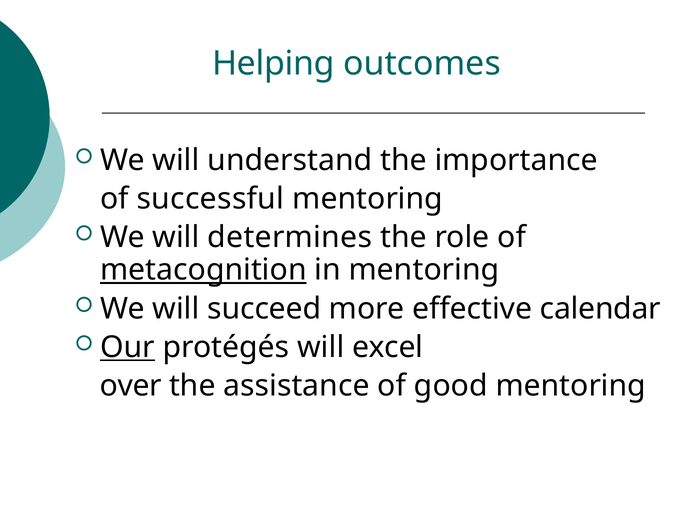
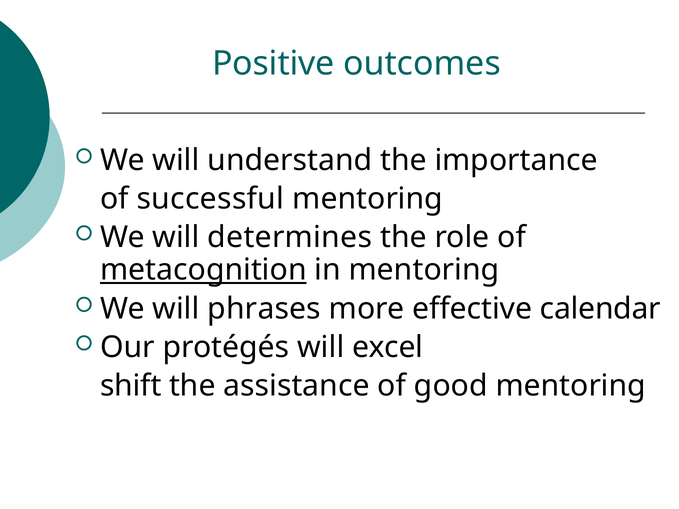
Helping: Helping -> Positive
succeed: succeed -> phrases
Our underline: present -> none
over: over -> shift
